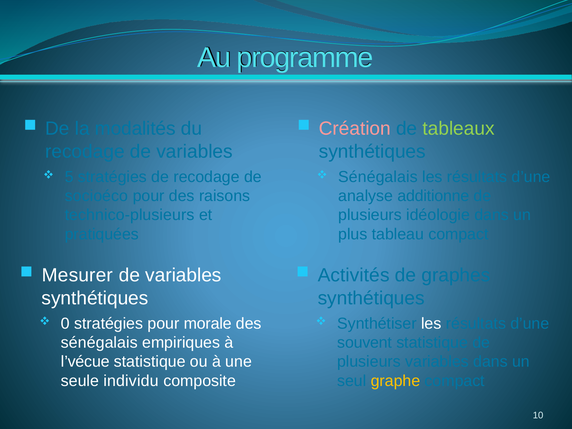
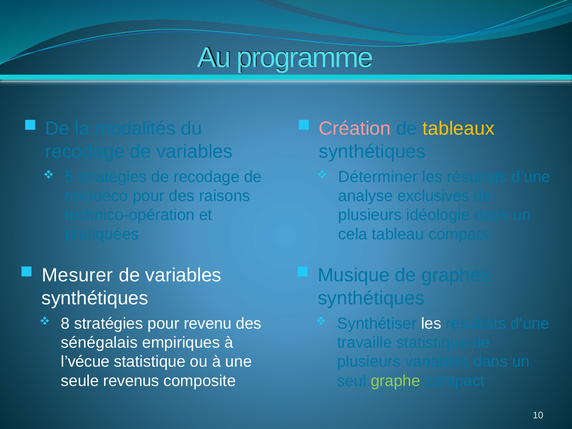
tableaux colour: light green -> yellow
Sénégalais at (378, 177): Sénégalais -> Déterminer
additionne: additionne -> exclusives
technico-plusieurs: technico-plusieurs -> technico-opération
plus: plus -> cela
Activités: Activités -> Musique
0: 0 -> 8
morale: morale -> revenu
souvent: souvent -> travaille
individu: individu -> revenus
graphe colour: yellow -> light green
